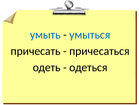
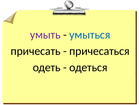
умыть colour: blue -> purple
